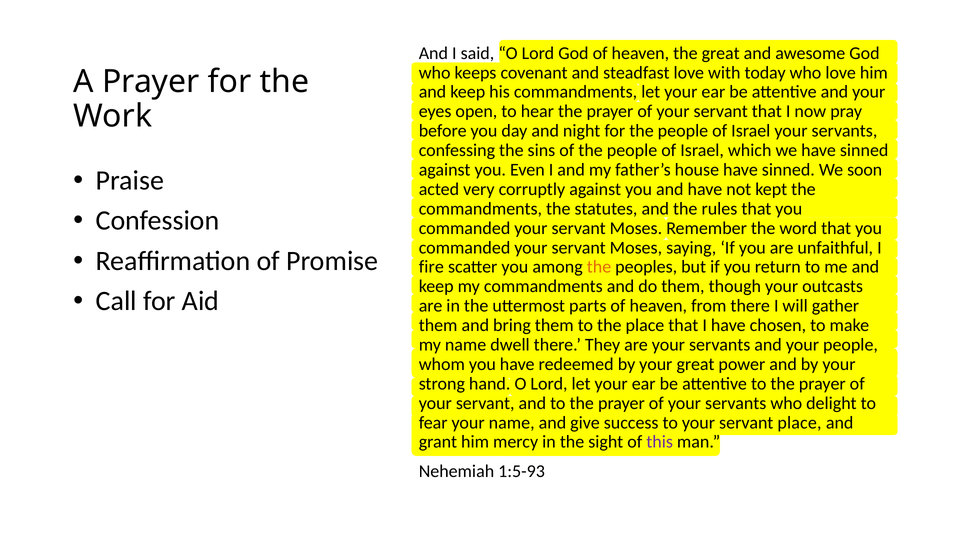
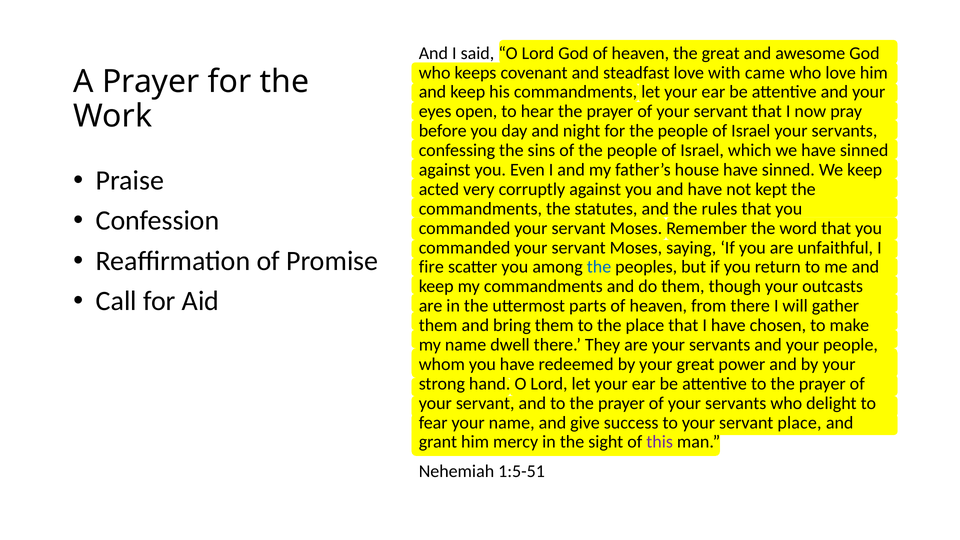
today: today -> came
We soon: soon -> keep
the at (599, 267) colour: orange -> blue
1:5-93: 1:5-93 -> 1:5-51
